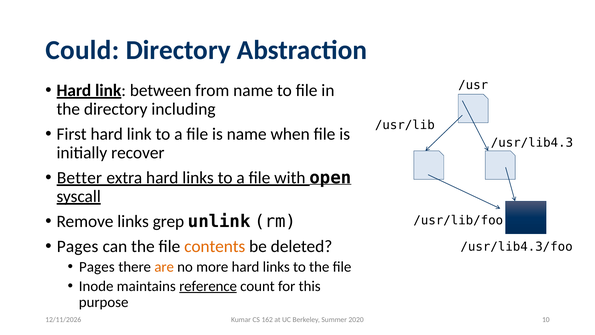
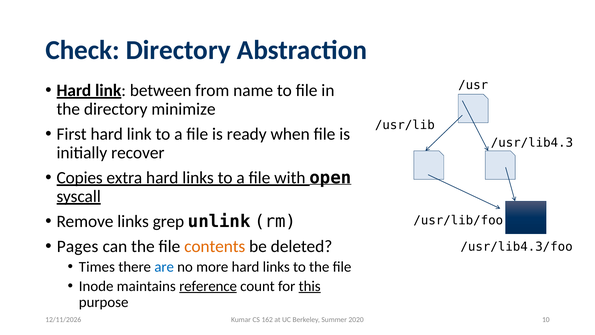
Could: Could -> Check
including: including -> minimize
is name: name -> ready
Better: Better -> Copies
Pages at (97, 267): Pages -> Times
are colour: orange -> blue
this underline: none -> present
